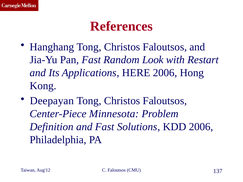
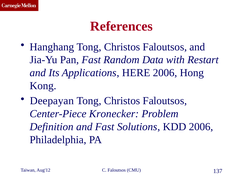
Look: Look -> Data
Minnesota: Minnesota -> Kronecker
